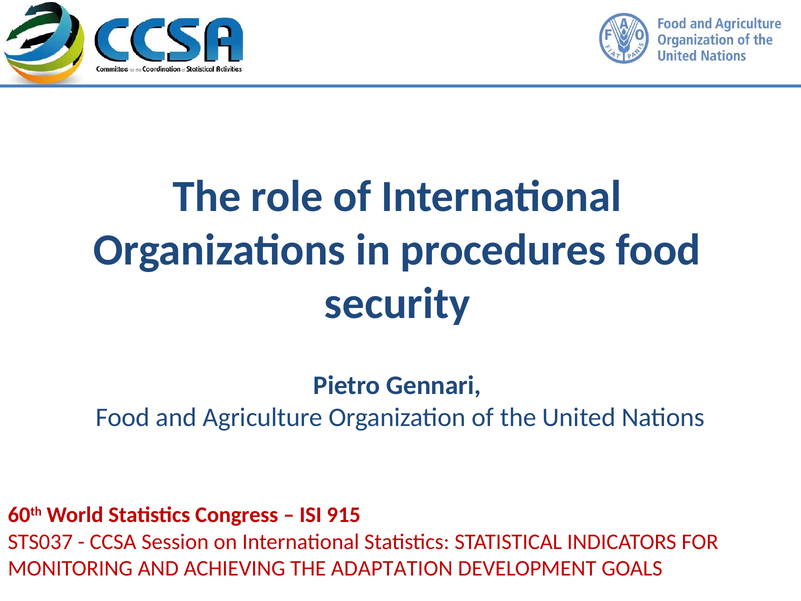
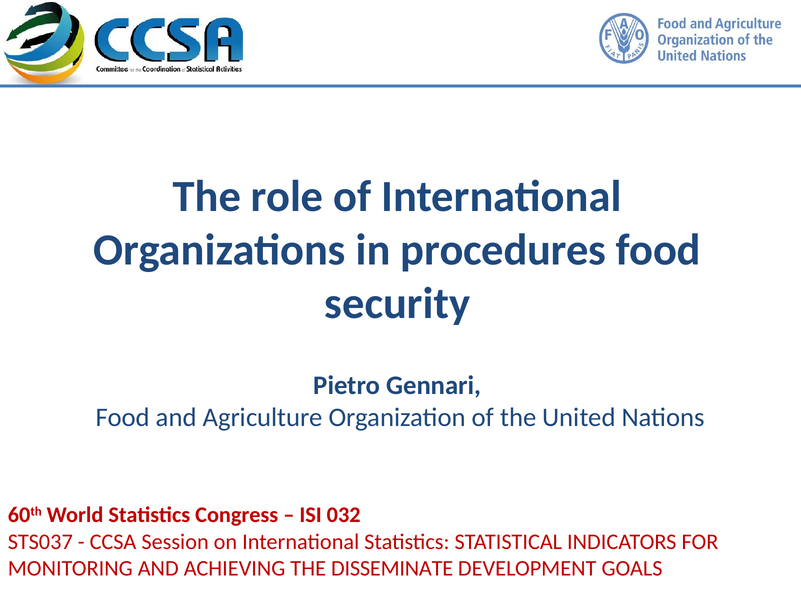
915: 915 -> 032
ADAPTATION: ADAPTATION -> DISSEMINATE
